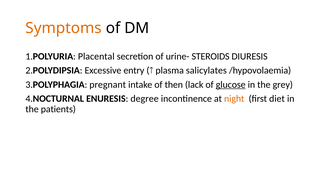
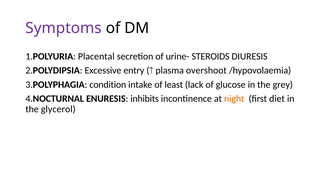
Symptoms colour: orange -> purple
salicylates: salicylates -> overshoot
pregnant: pregnant -> condition
then: then -> least
glucose underline: present -> none
degree: degree -> inhibits
patients: patients -> glycerol
